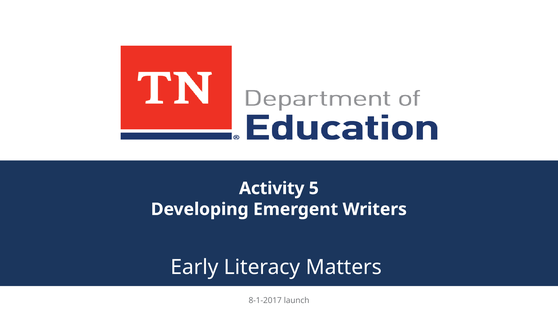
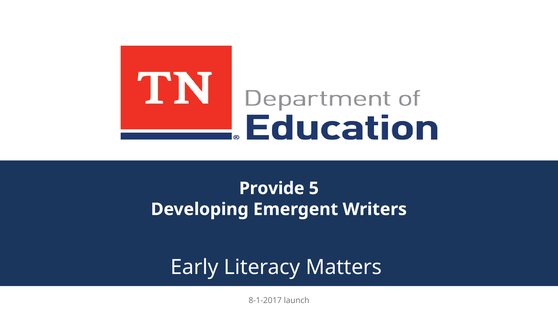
Activity: Activity -> Provide
